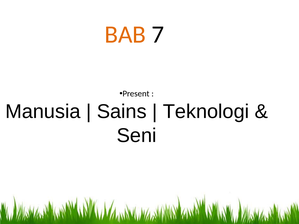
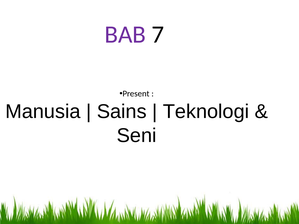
BAB colour: orange -> purple
